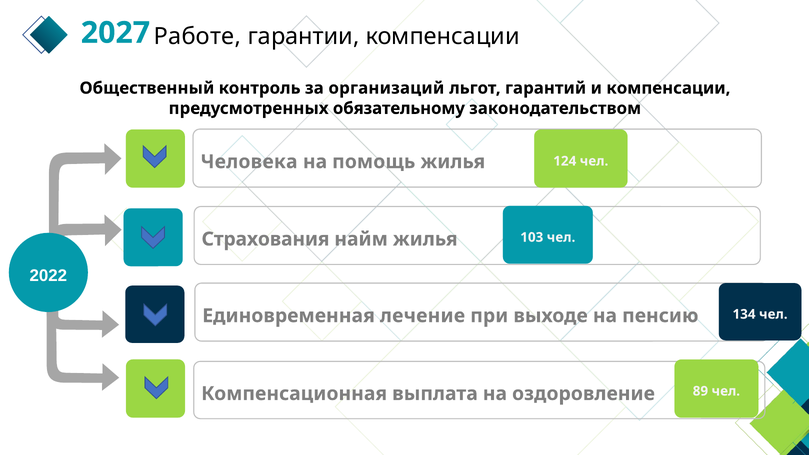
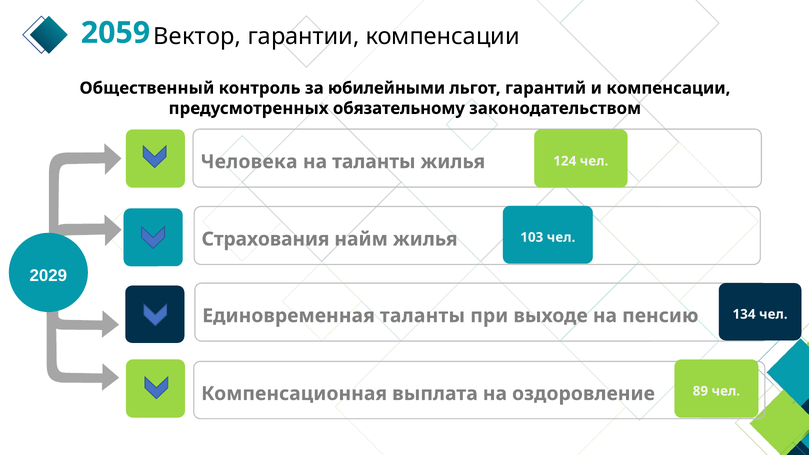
2027: 2027 -> 2059
Работе: Работе -> Вектор
организаций: организаций -> юбилейными
на помощь: помощь -> таланты
2022: 2022 -> 2029
Единовременная лечение: лечение -> таланты
